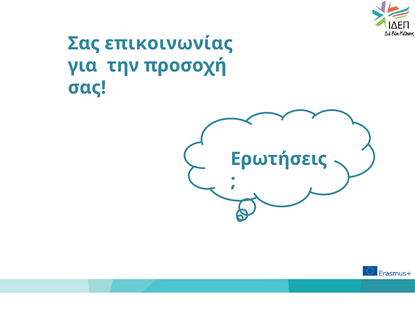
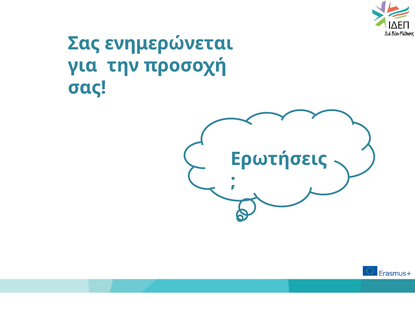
επικοινωνίας: επικοινωνίας -> ενημερώνεται
